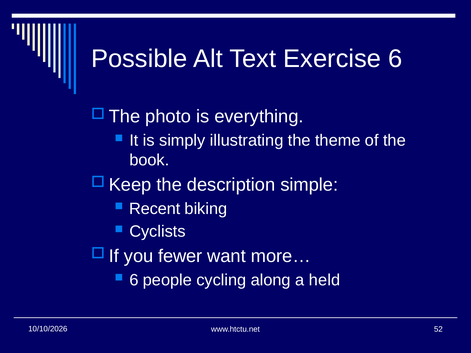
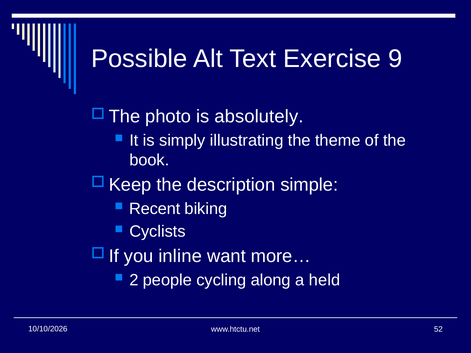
Exercise 6: 6 -> 9
everything: everything -> absolutely
fewer: fewer -> inline
6 at (134, 280): 6 -> 2
